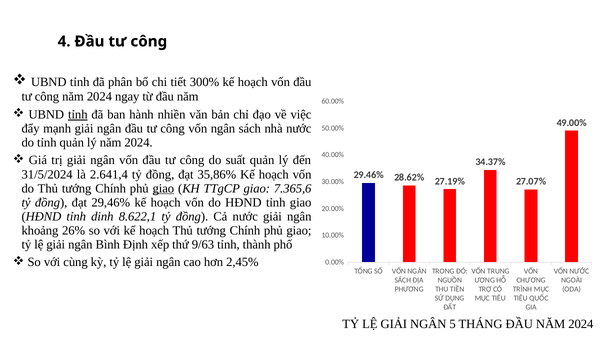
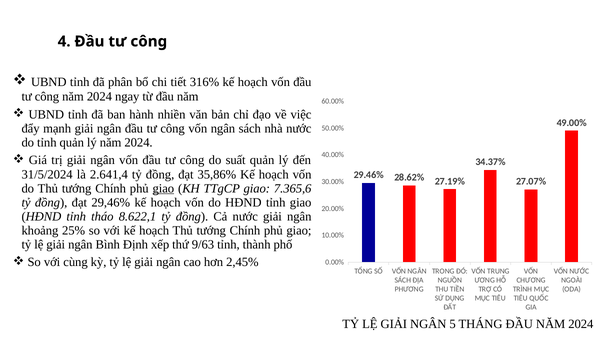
300%: 300% -> 316%
tỉnh at (78, 114) underline: present -> none
dinh: dinh -> tháo
26%: 26% -> 25%
